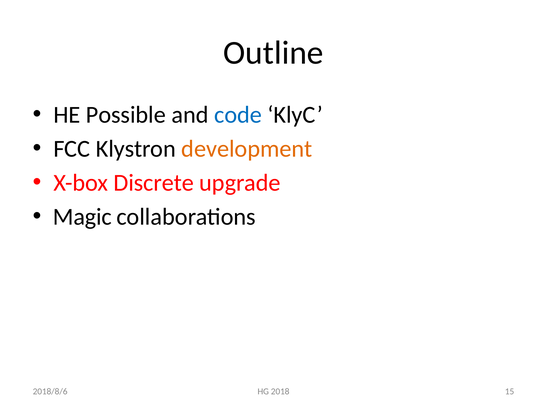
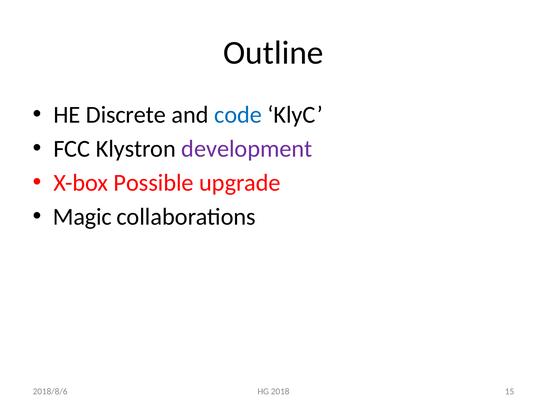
Possible: Possible -> Discrete
development colour: orange -> purple
Discrete: Discrete -> Possible
